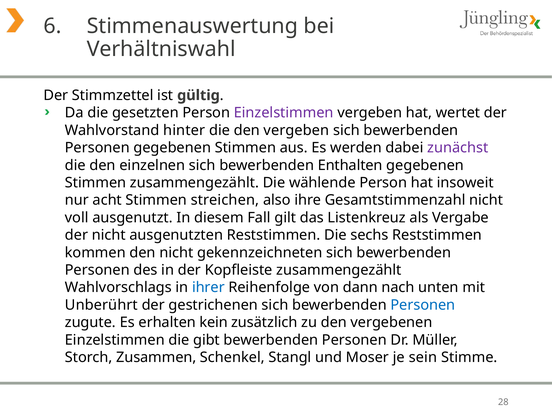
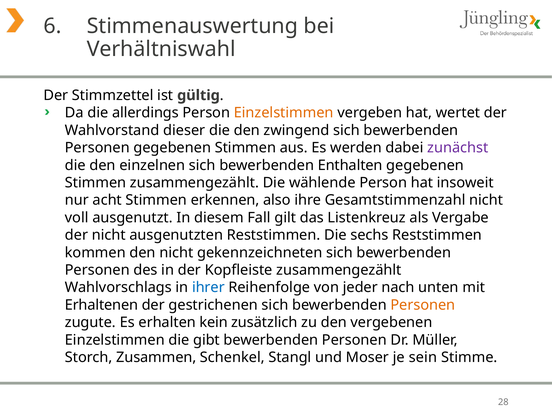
gesetzten: gesetzten -> allerdings
Einzelstimmen at (284, 113) colour: purple -> orange
hinter: hinter -> dieser
den vergeben: vergeben -> zwingend
streichen: streichen -> erkennen
dann: dann -> jeder
Unberührt: Unberührt -> Erhaltenen
Personen at (423, 305) colour: blue -> orange
